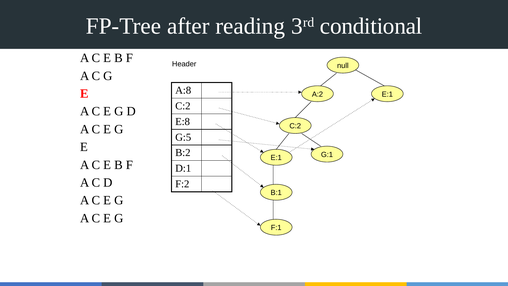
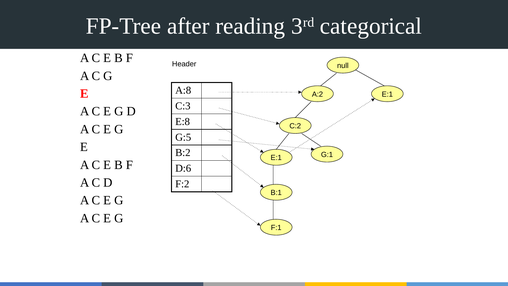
conditional: conditional -> categorical
C:2 at (183, 106): C:2 -> C:3
D:1: D:1 -> D:6
